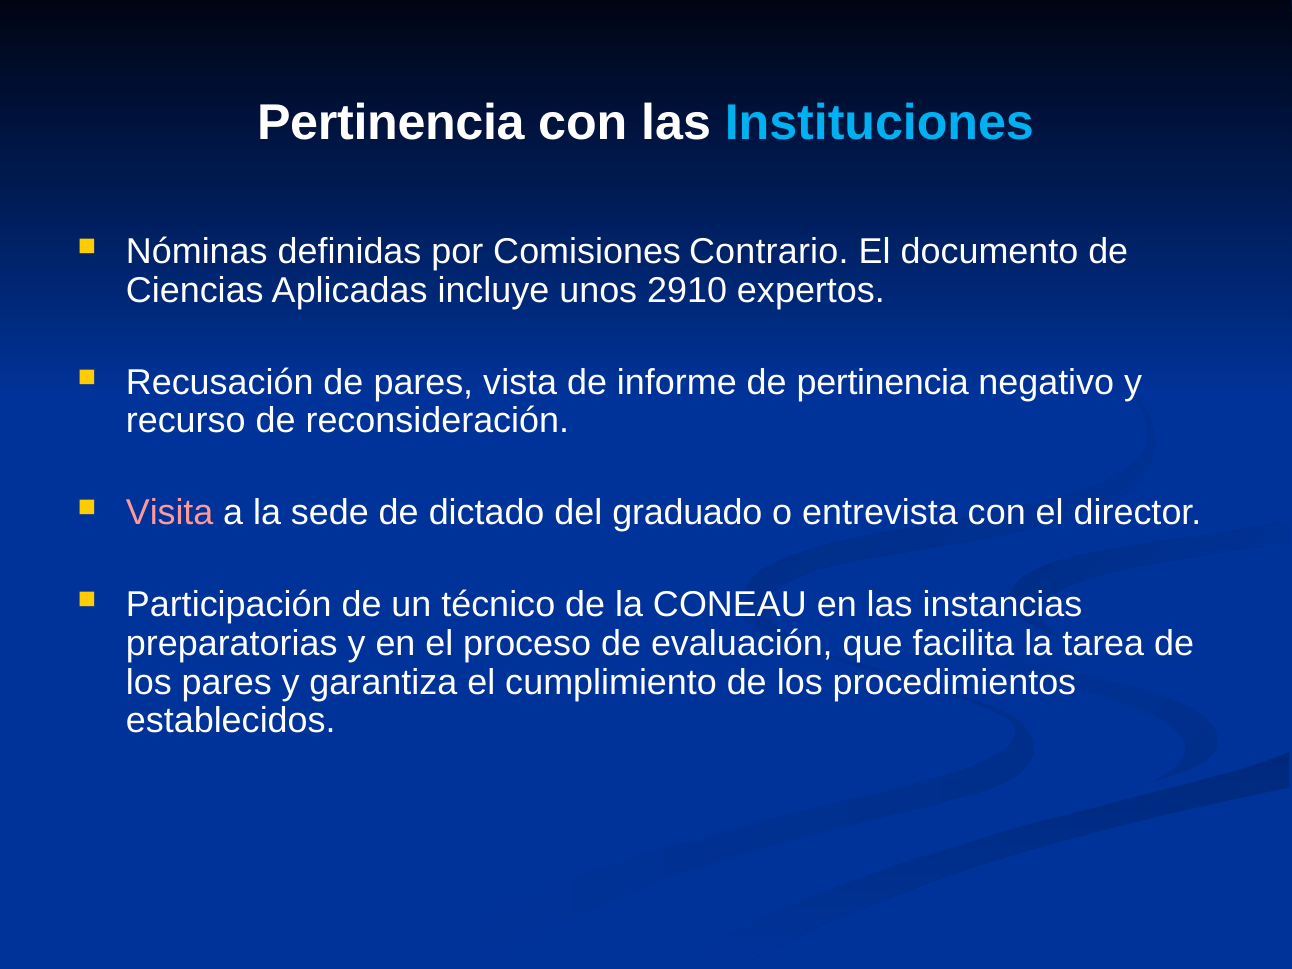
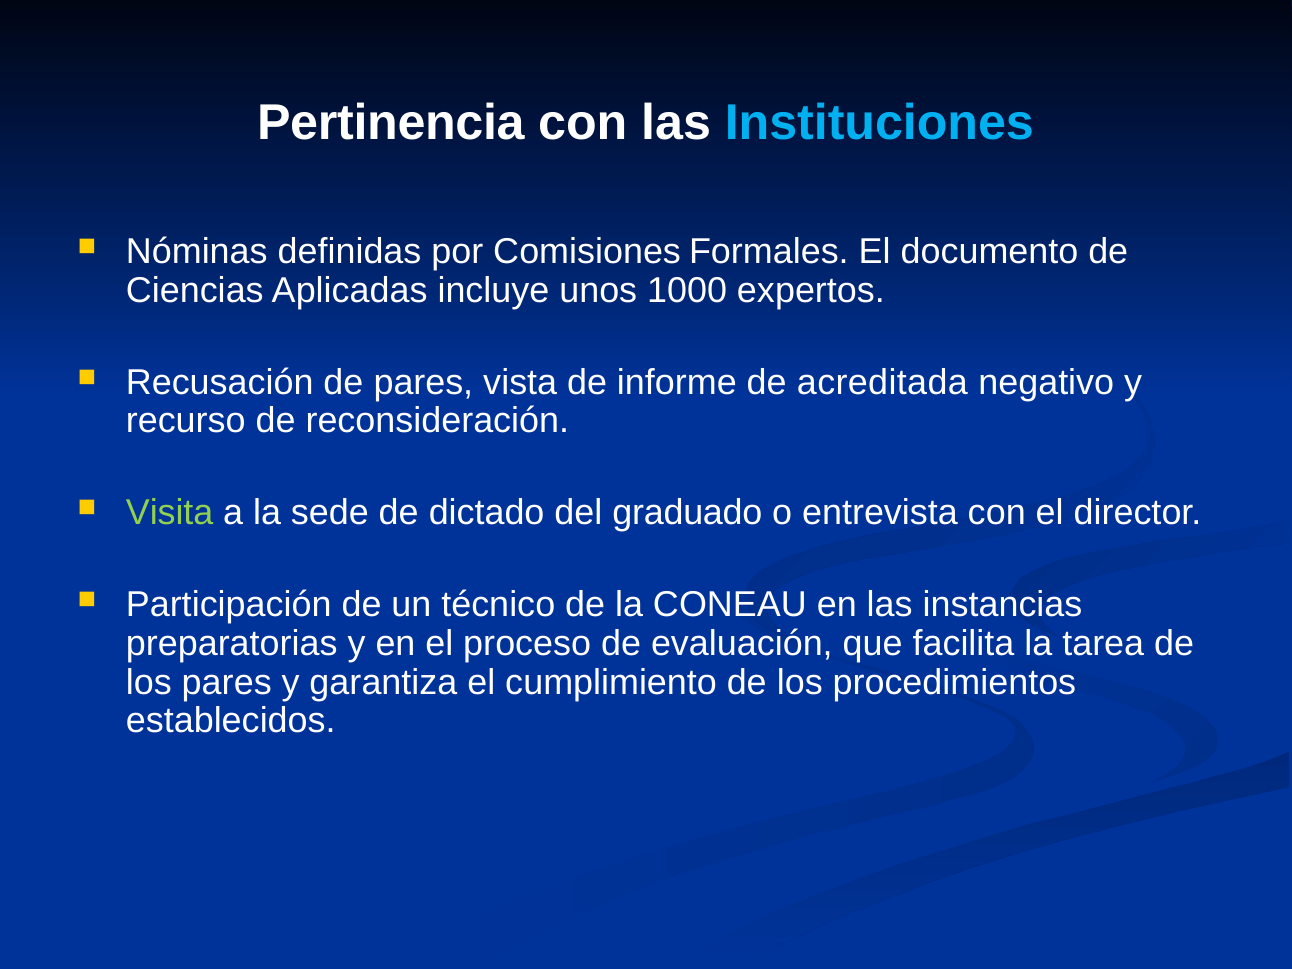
Contrario: Contrario -> Formales
2910: 2910 -> 1000
de pertinencia: pertinencia -> acreditada
Visita colour: pink -> light green
